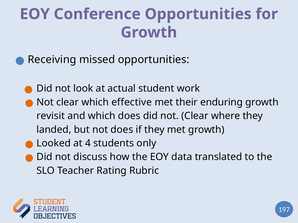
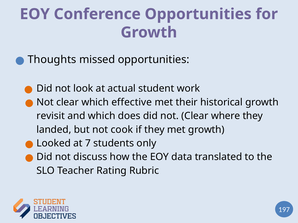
Receiving: Receiving -> Thoughts
enduring: enduring -> historical
not does: does -> cook
4: 4 -> 7
